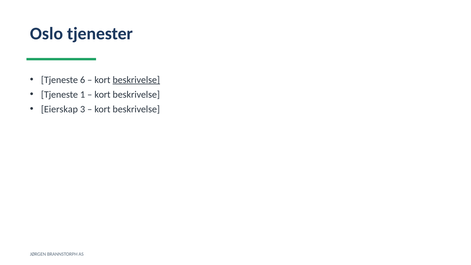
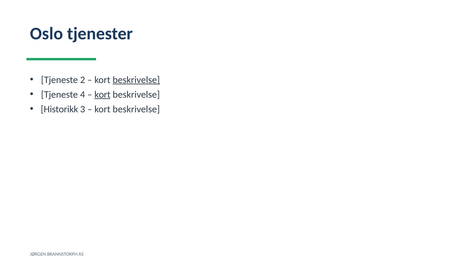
6: 6 -> 2
1: 1 -> 4
kort at (102, 95) underline: none -> present
Eierskap: Eierskap -> Historikk
